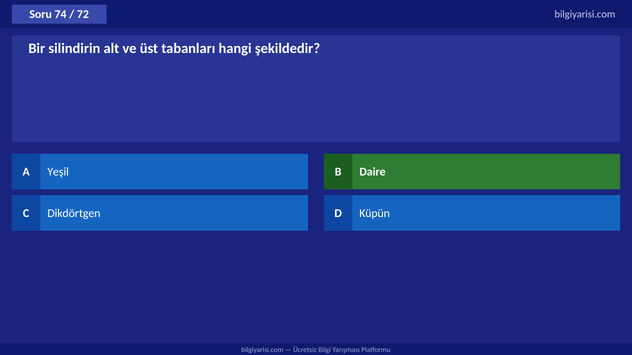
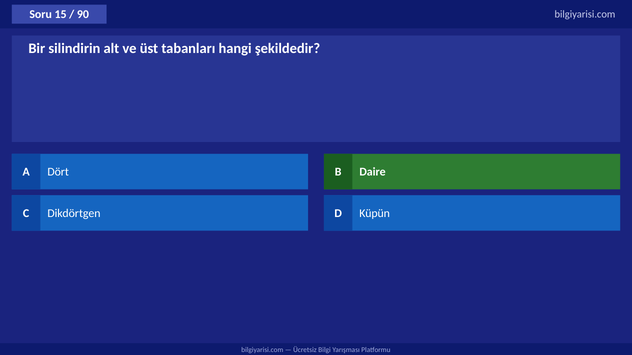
74: 74 -> 15
72: 72 -> 90
Yeşil: Yeşil -> Dört
